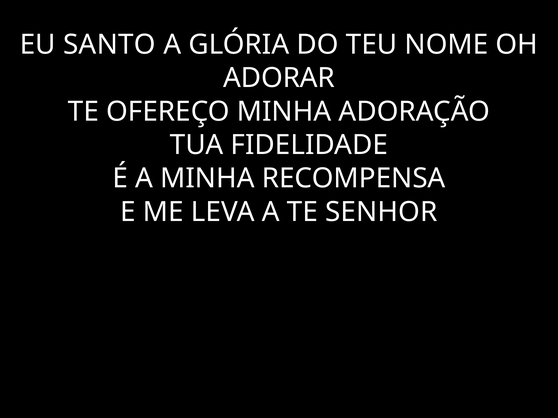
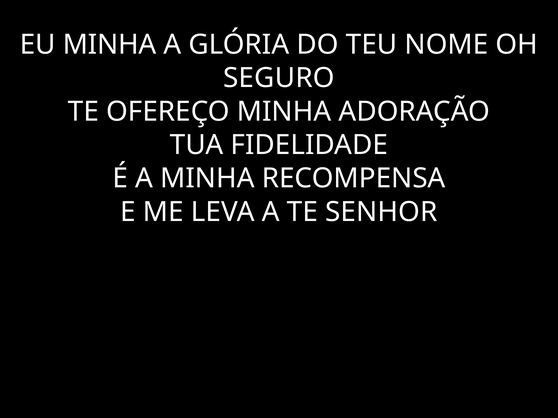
EU SANTO: SANTO -> MINHA
ADORAR: ADORAR -> SEGURO
